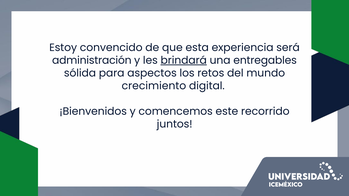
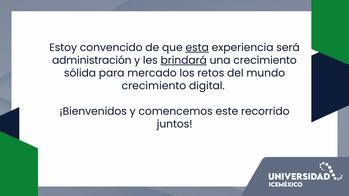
esta underline: none -> present
una entregables: entregables -> crecimiento
aspectos: aspectos -> mercado
